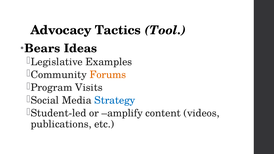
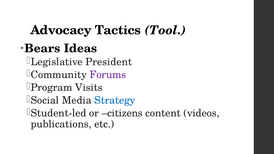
Examples: Examples -> President
Forums colour: orange -> purple
amplify: amplify -> citizens
